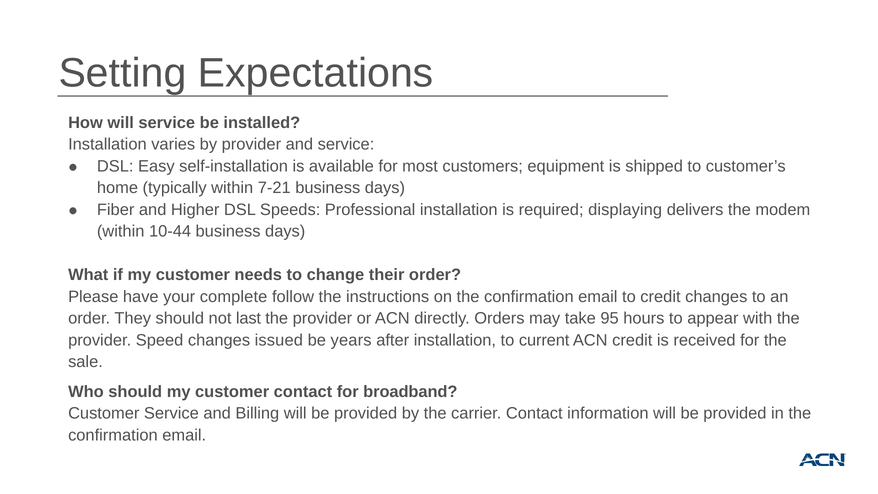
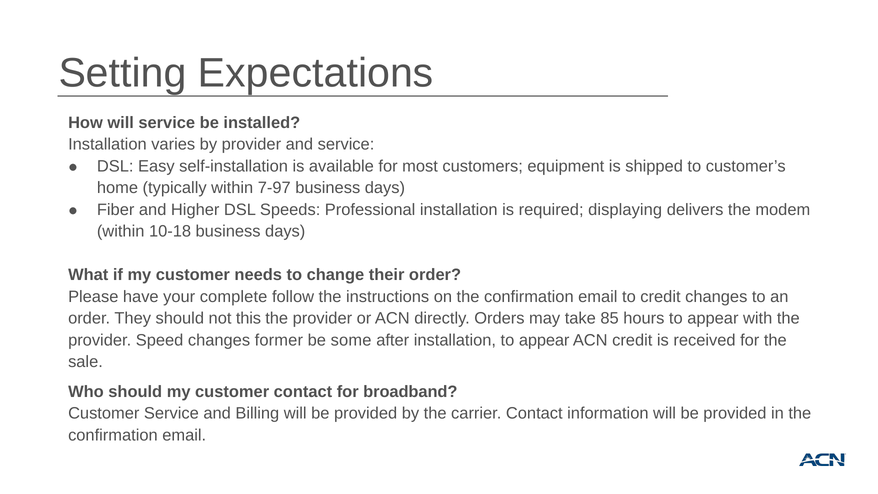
7-21: 7-21 -> 7-97
10-44: 10-44 -> 10-18
last: last -> this
95: 95 -> 85
issued: issued -> former
years: years -> some
installation to current: current -> appear
